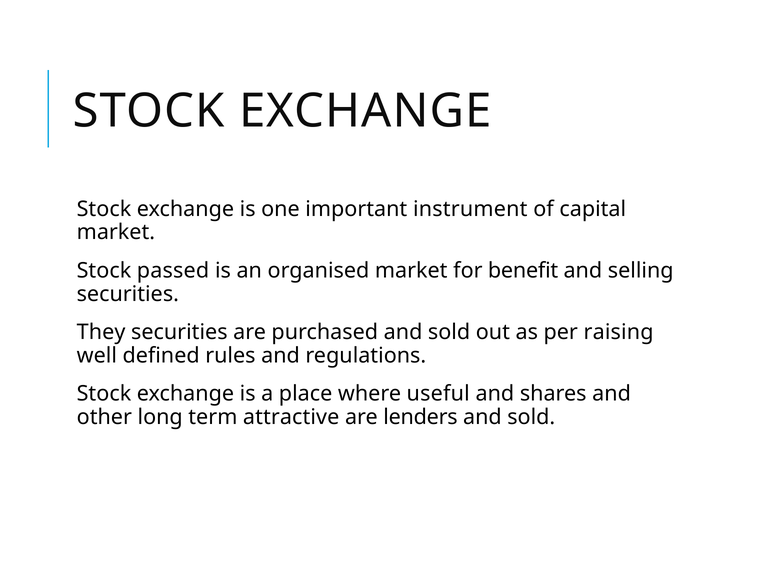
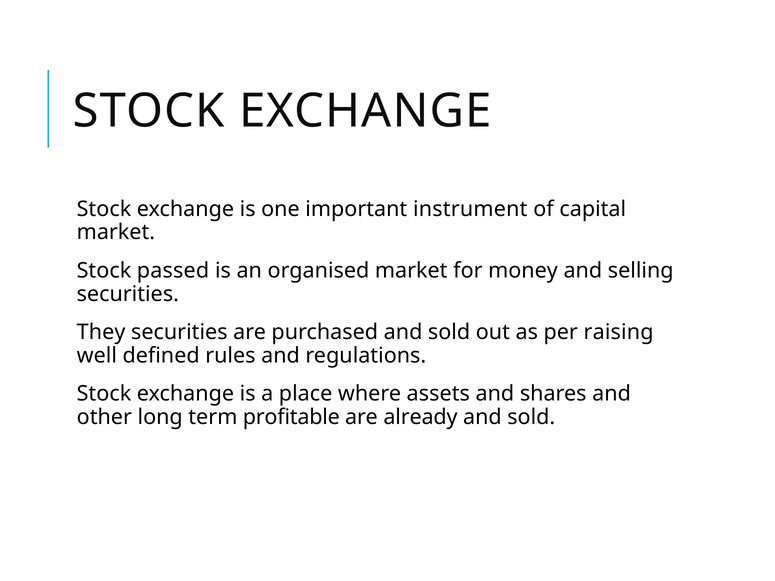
benefit: benefit -> money
useful: useful -> assets
attractive: attractive -> profitable
lenders: lenders -> already
